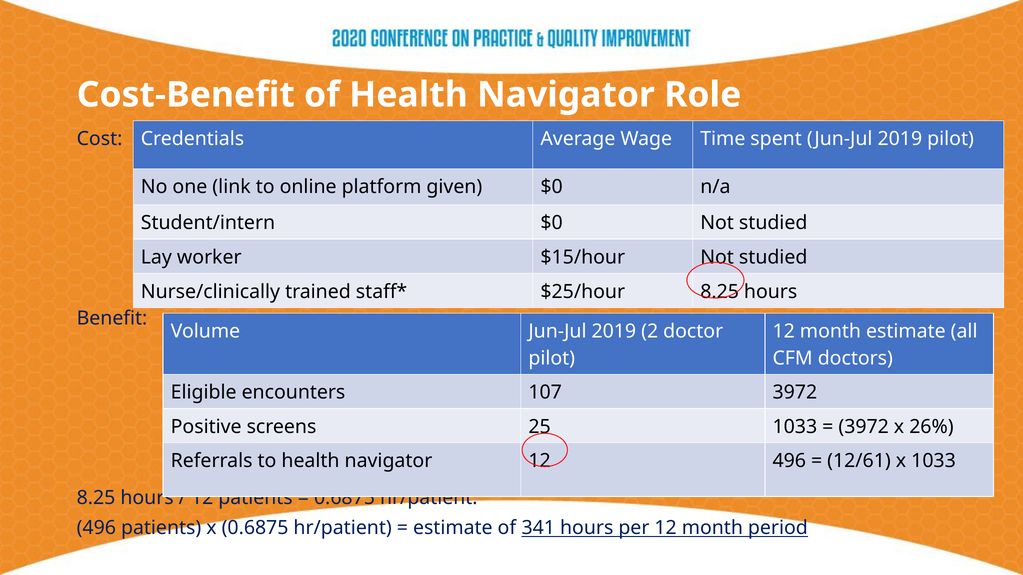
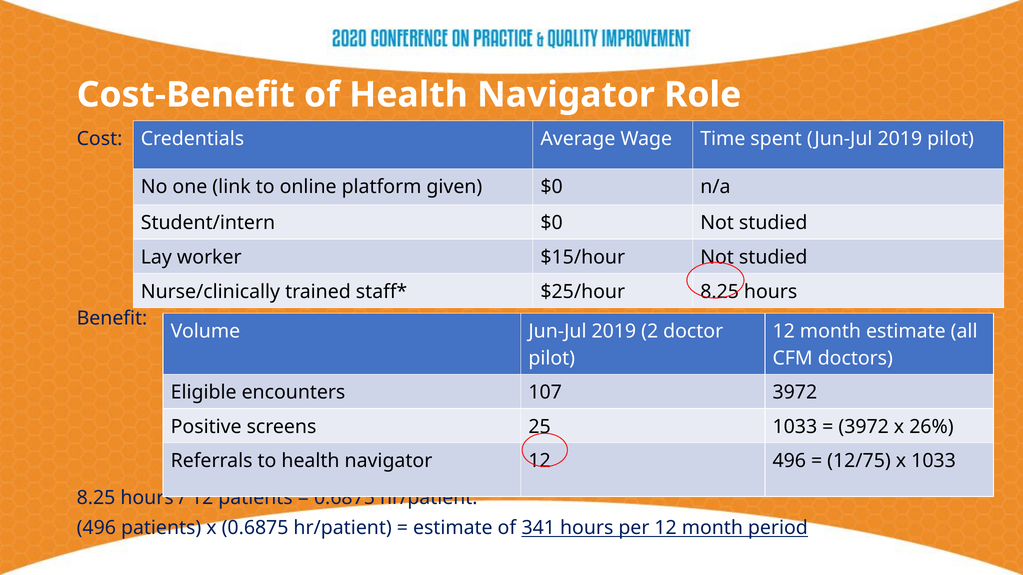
12/61: 12/61 -> 12/75
